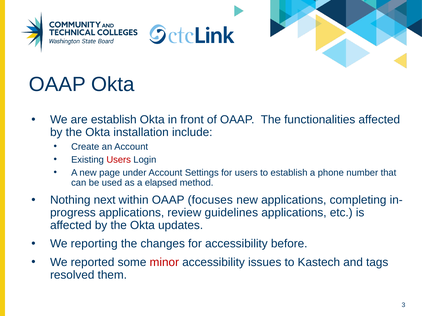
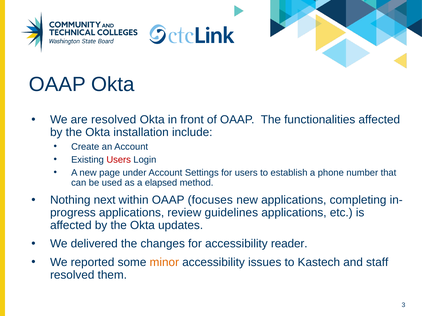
are establish: establish -> resolved
reporting: reporting -> delivered
before: before -> reader
minor colour: red -> orange
tags: tags -> staff
